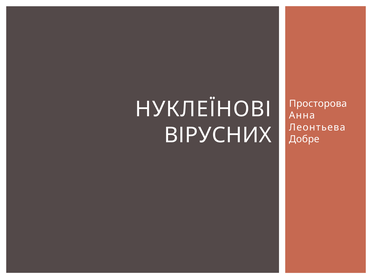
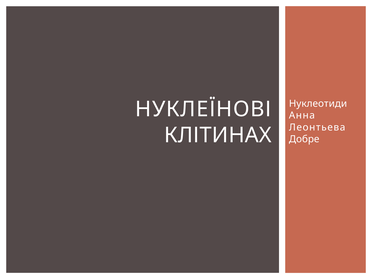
Просторова: Просторова -> Нуклеотиди
ВІРУСНИХ: ВІРУСНИХ -> КЛІТИНАХ
